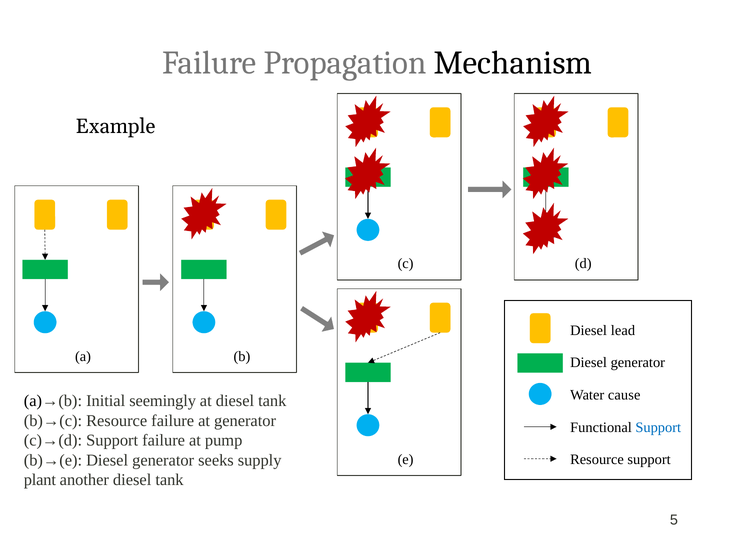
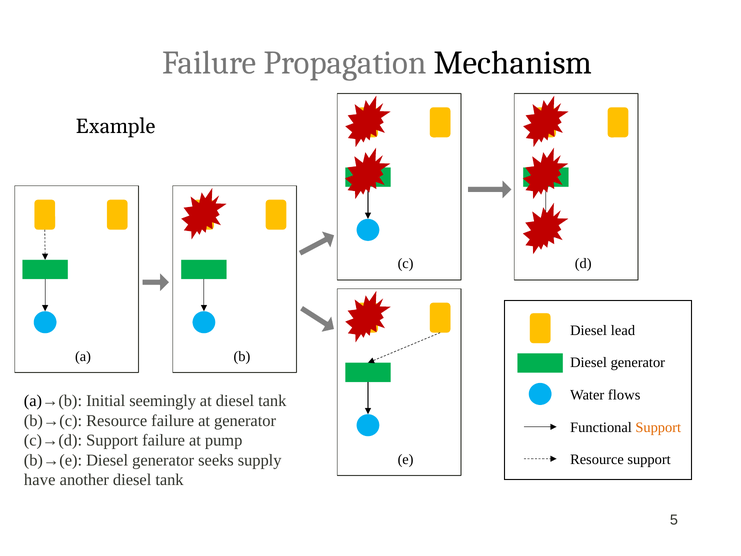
cause: cause -> flows
Support at (658, 427) colour: blue -> orange
plant: plant -> have
